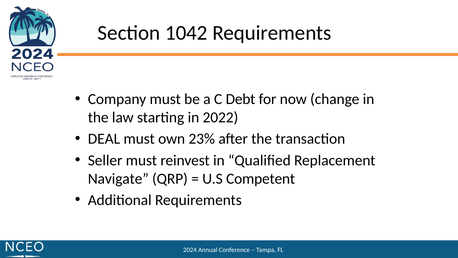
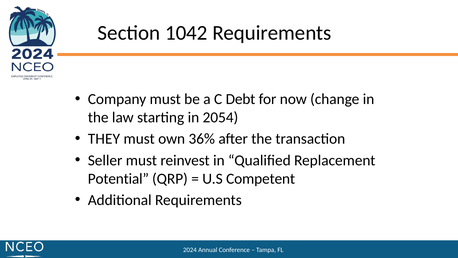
2022: 2022 -> 2054
DEAL: DEAL -> THEY
23%: 23% -> 36%
Navigate: Navigate -> Potential
